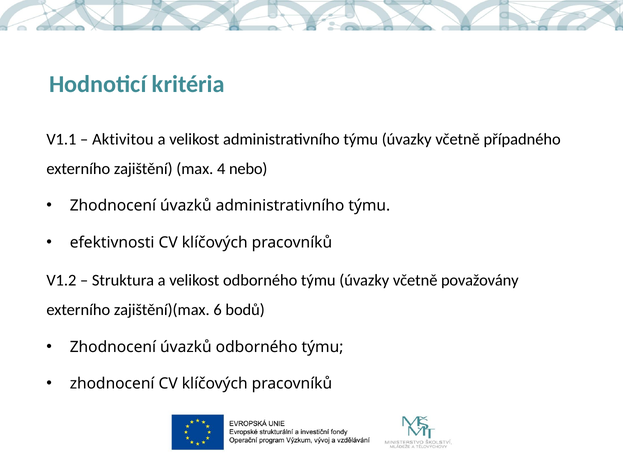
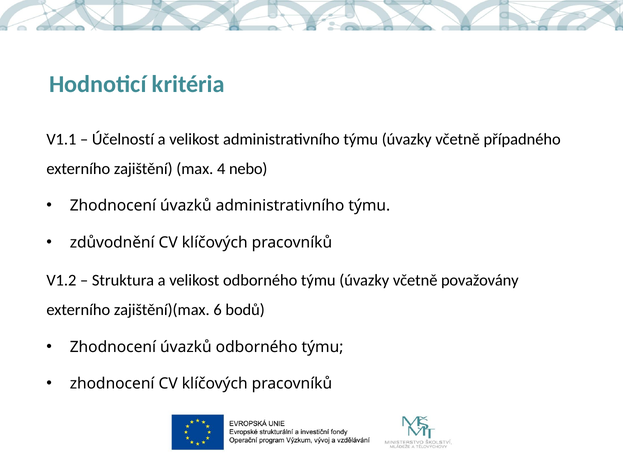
Aktivitou: Aktivitou -> Účelností
efektivnosti: efektivnosti -> zdůvodnění
